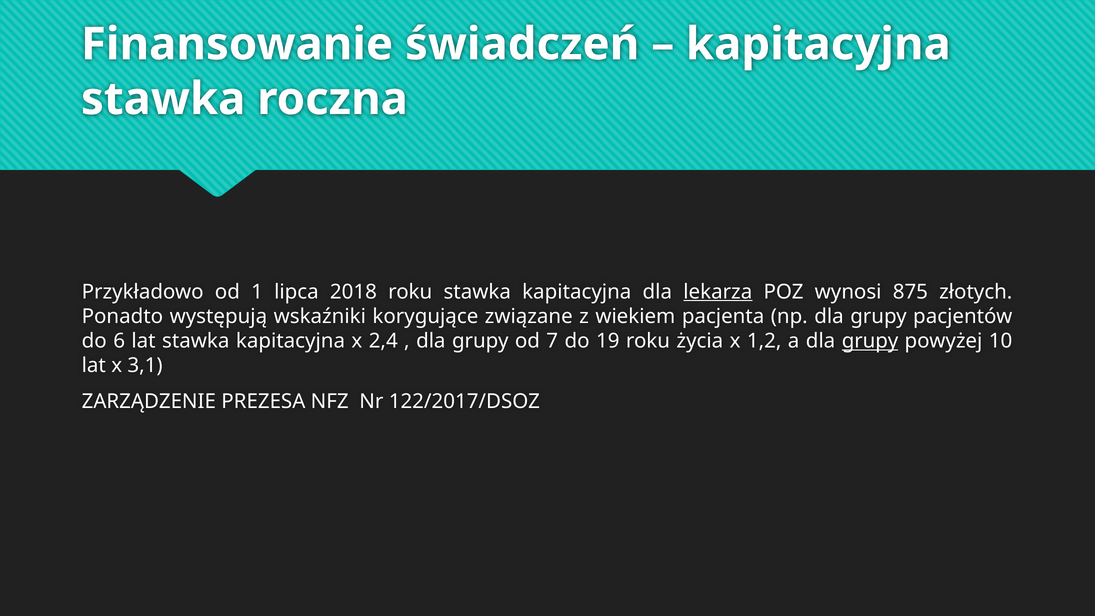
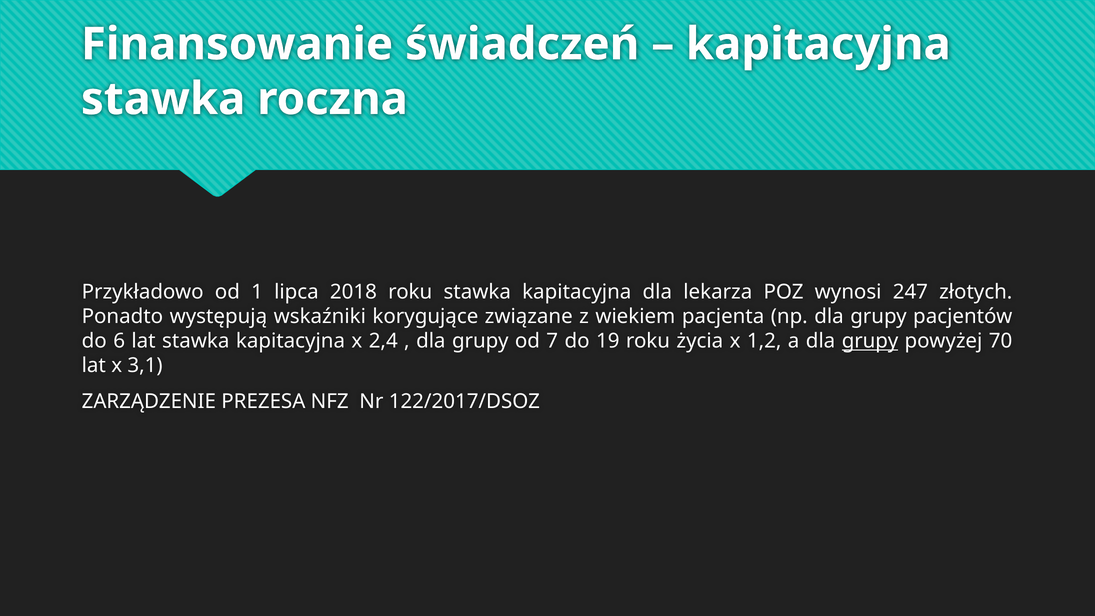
lekarza underline: present -> none
875: 875 -> 247
10: 10 -> 70
